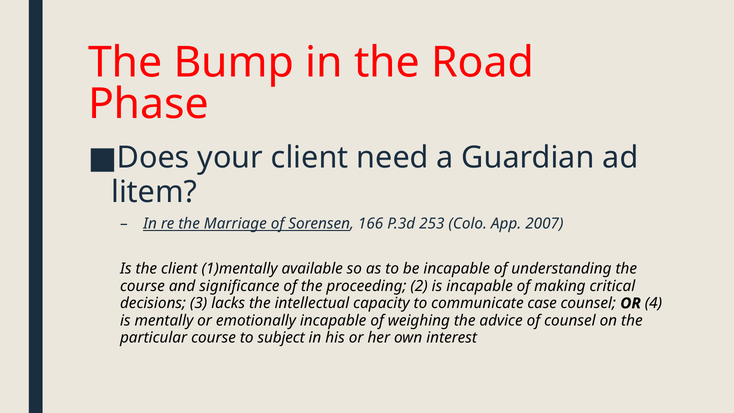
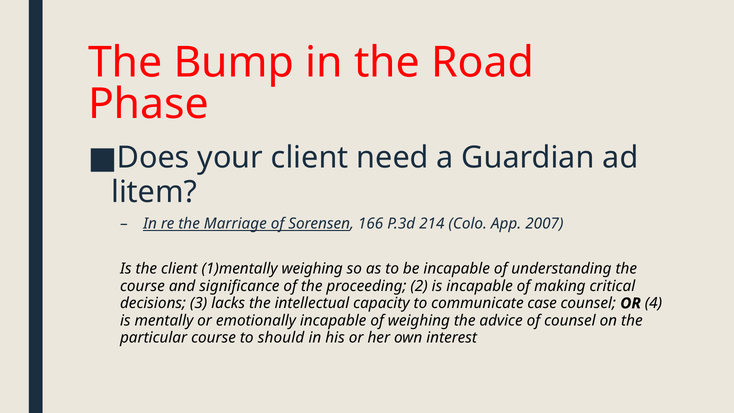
253: 253 -> 214
1)mentally available: available -> weighing
subject: subject -> should
